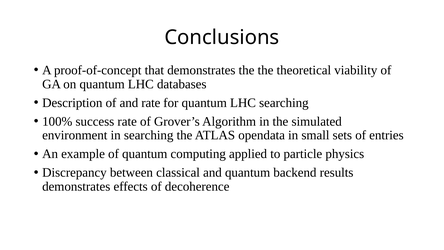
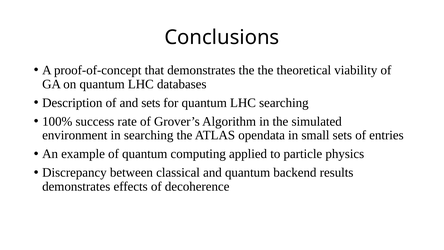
and rate: rate -> sets
